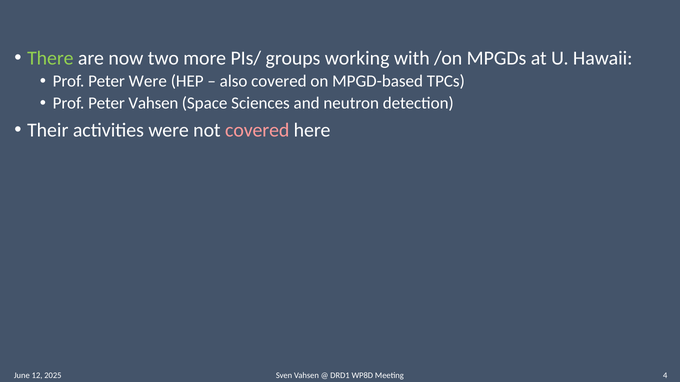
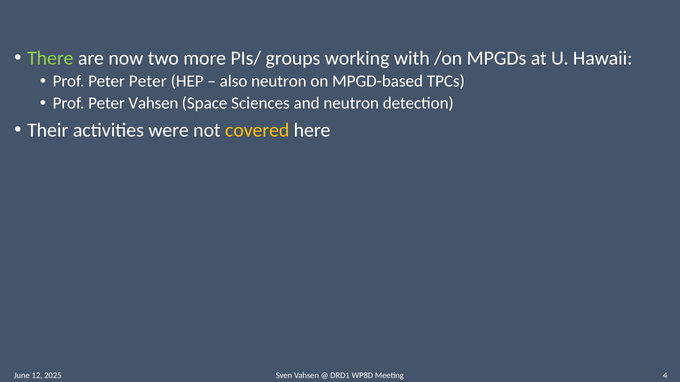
Peter Were: Were -> Peter
also covered: covered -> neutron
covered at (257, 130) colour: pink -> yellow
